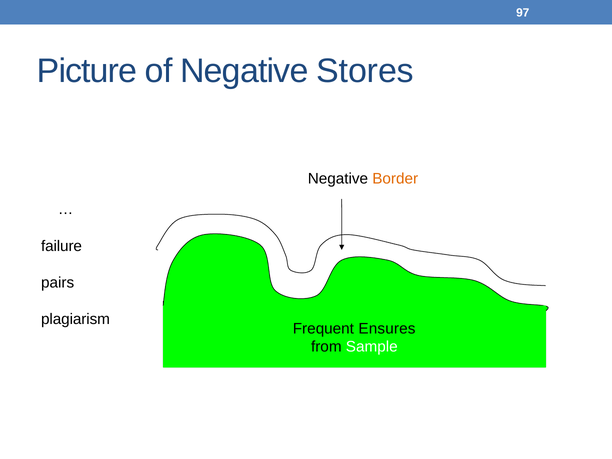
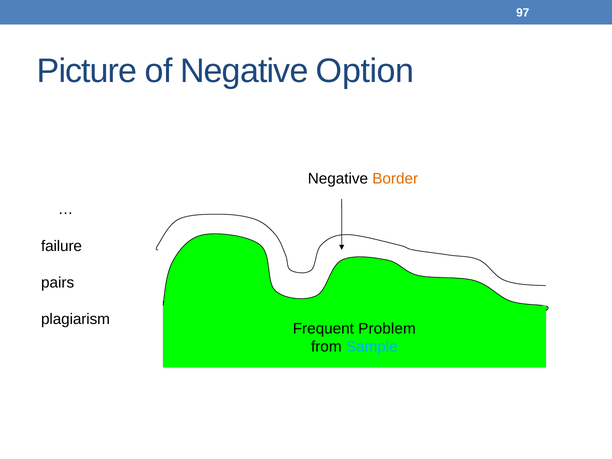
Stores: Stores -> Option
Ensures: Ensures -> Problem
Sample colour: white -> light blue
